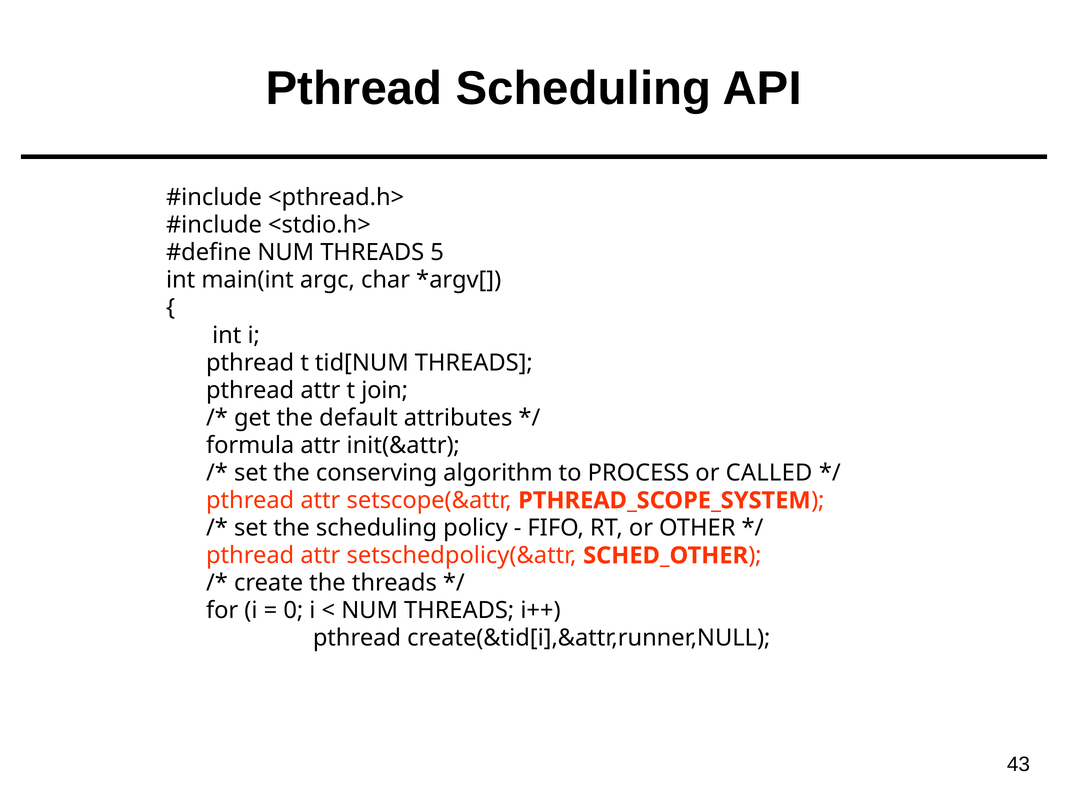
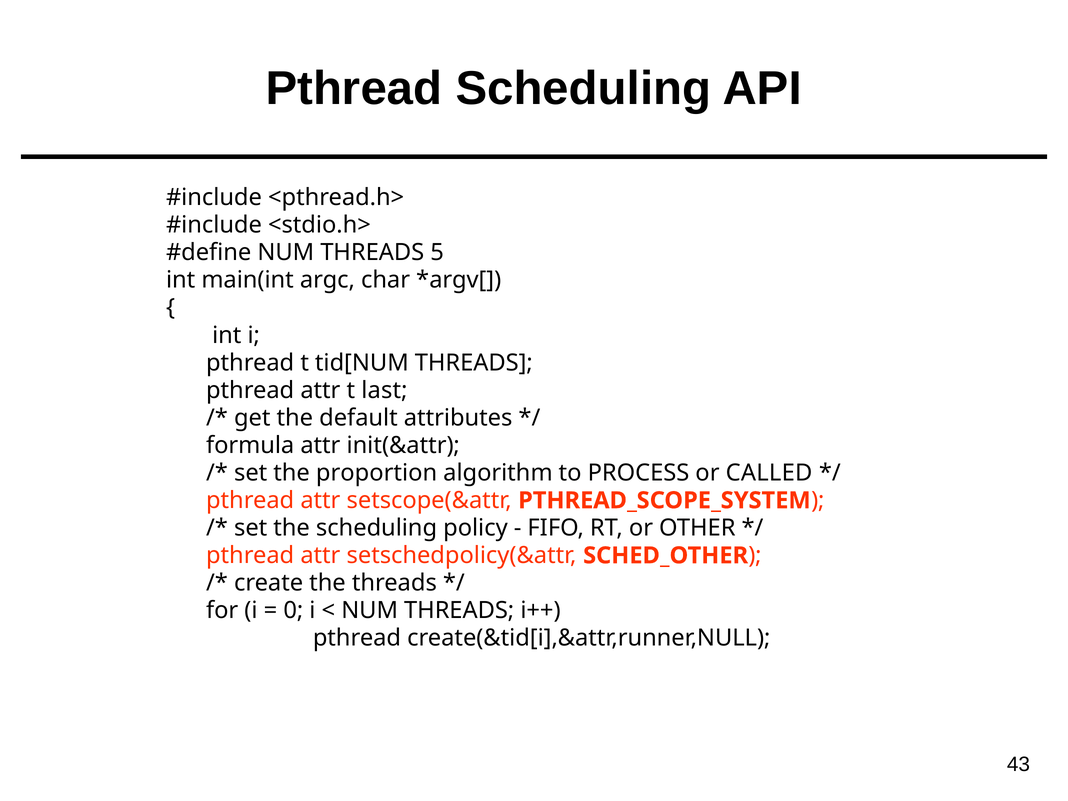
join: join -> last
conserving: conserving -> proportion
